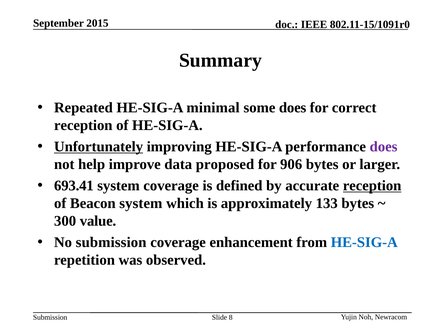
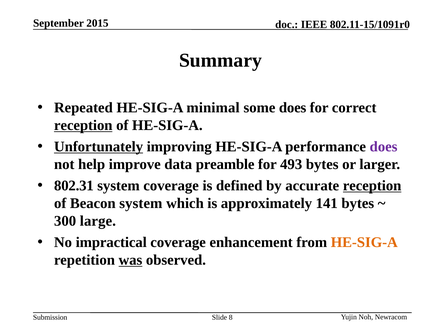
reception at (83, 125) underline: none -> present
proposed: proposed -> preamble
906: 906 -> 493
693.41: 693.41 -> 802.31
133: 133 -> 141
value: value -> large
No submission: submission -> impractical
HE-SIG-A at (364, 242) colour: blue -> orange
was underline: none -> present
